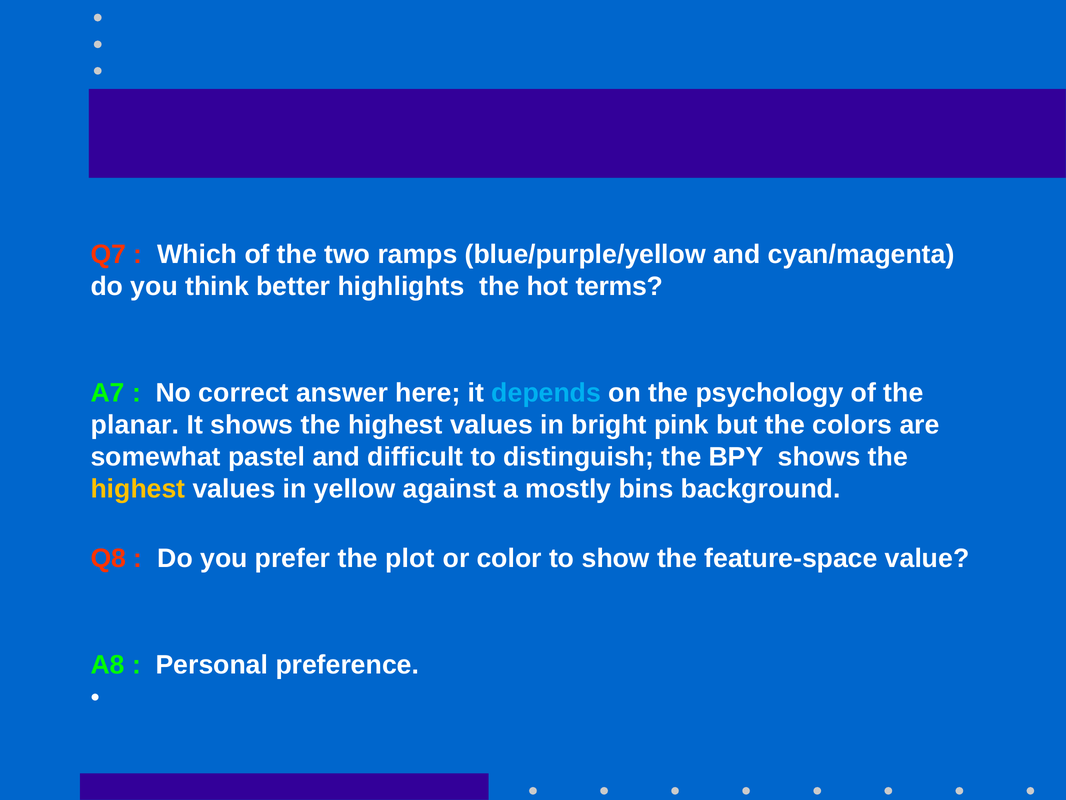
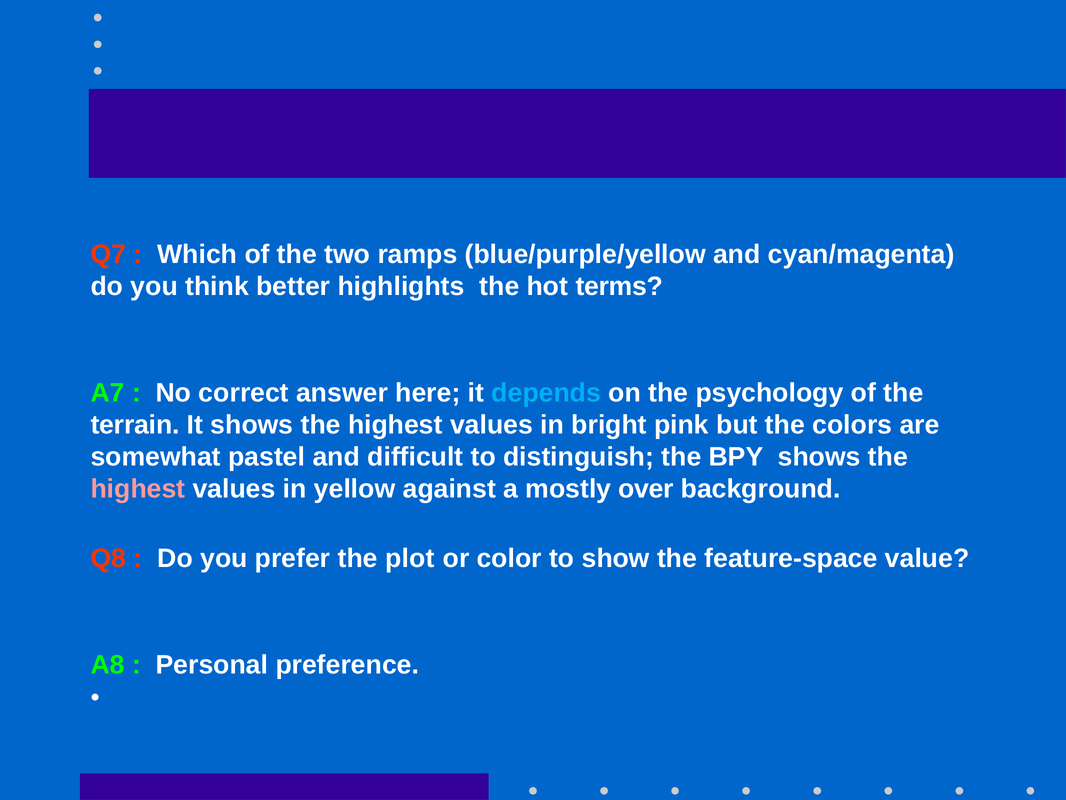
planar: planar -> terrain
highest at (138, 489) colour: yellow -> pink
bins: bins -> over
